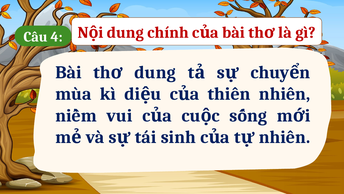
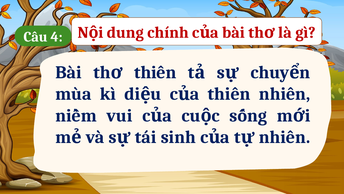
dung at (155, 72): dung -> thiên
